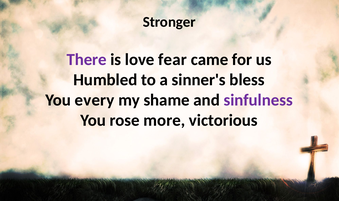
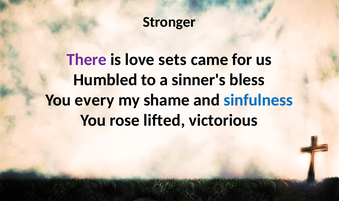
fear: fear -> sets
sinfulness colour: purple -> blue
more: more -> lifted
